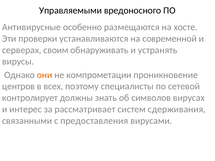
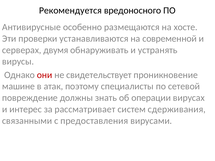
Управляемыми: Управляемыми -> Рекомендуется
своим: своим -> двумя
они colour: orange -> red
компрометации: компрометации -> свидетельствует
центров: центров -> машине
всех: всех -> атак
контролирует: контролирует -> повреждение
символов: символов -> операции
